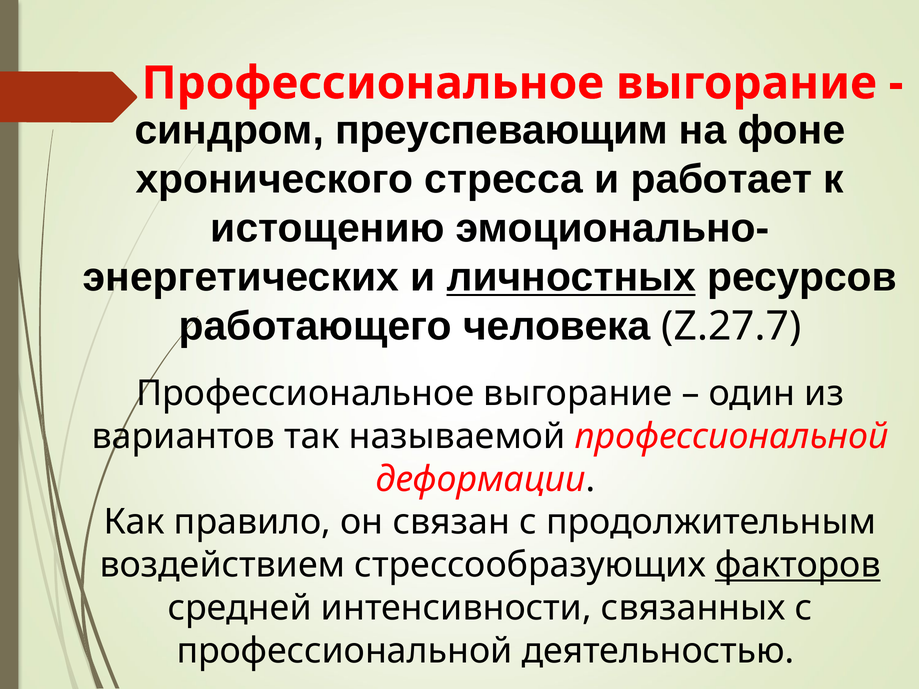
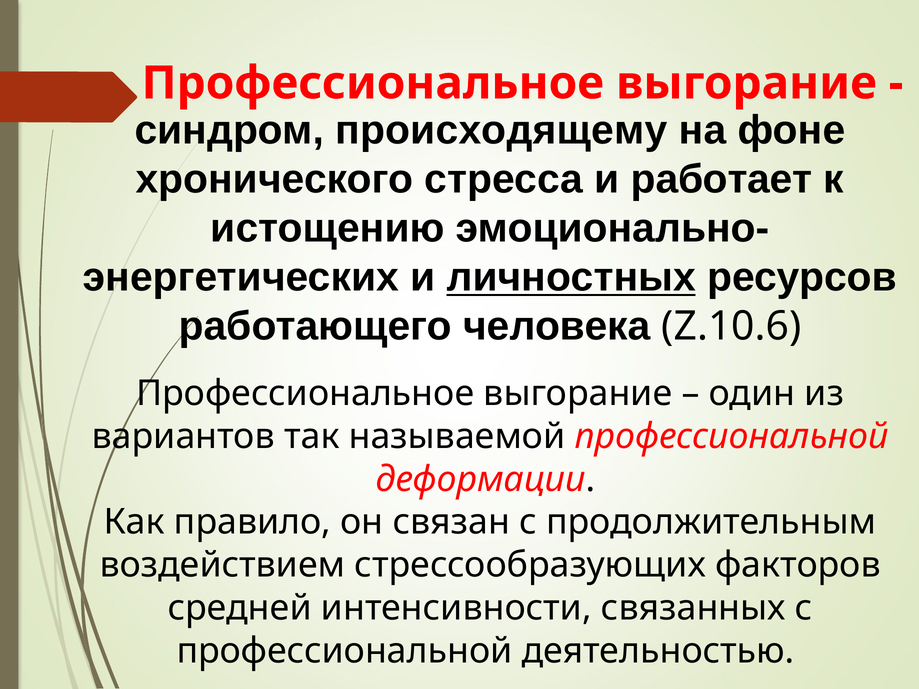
преуспевающим: преуспевающим -> происходящему
Z.27.7: Z.27.7 -> Z.10.6
факторов underline: present -> none
